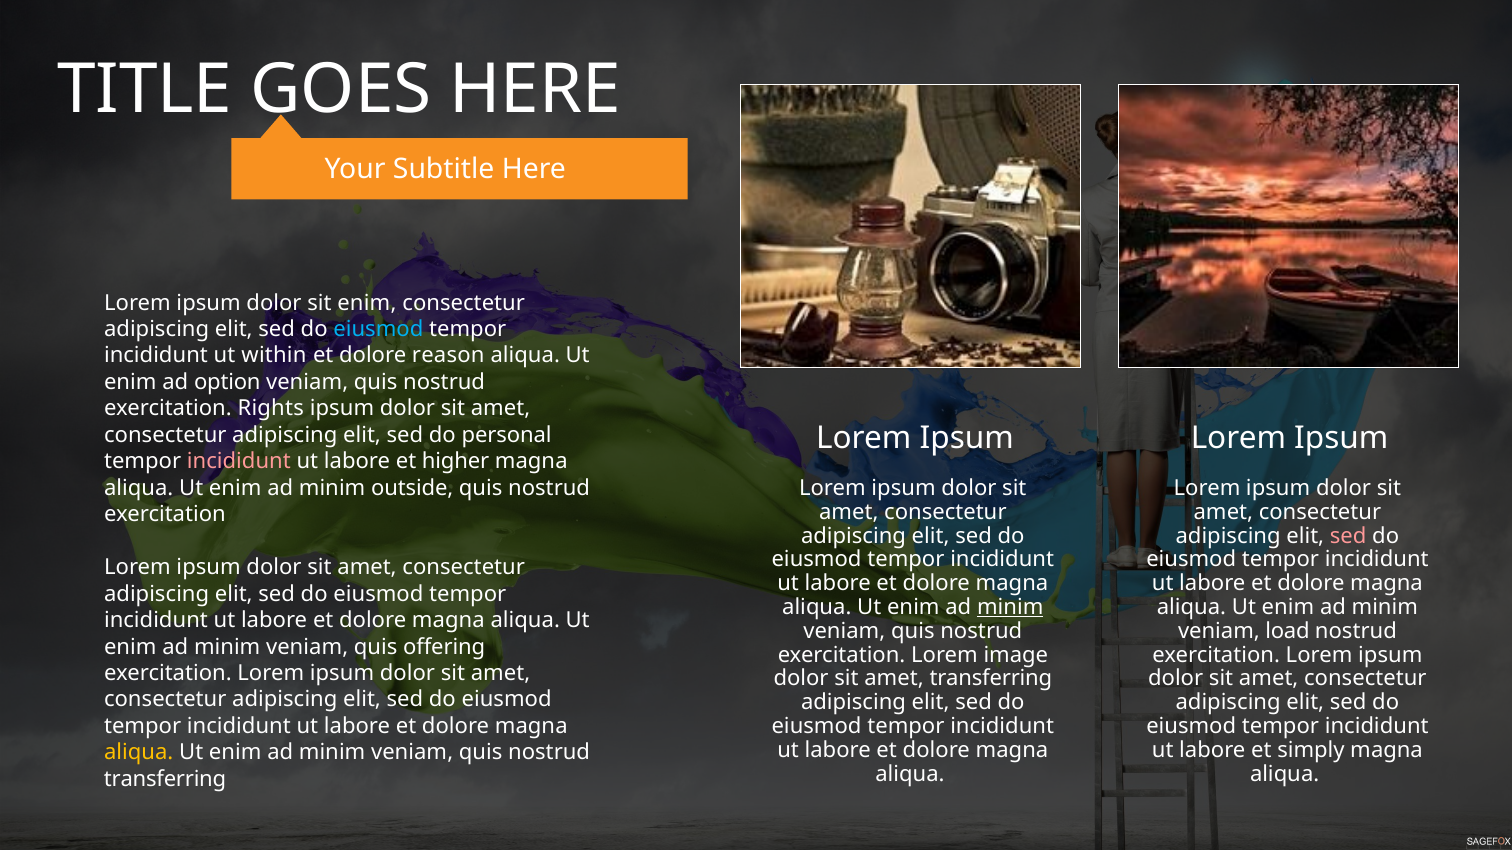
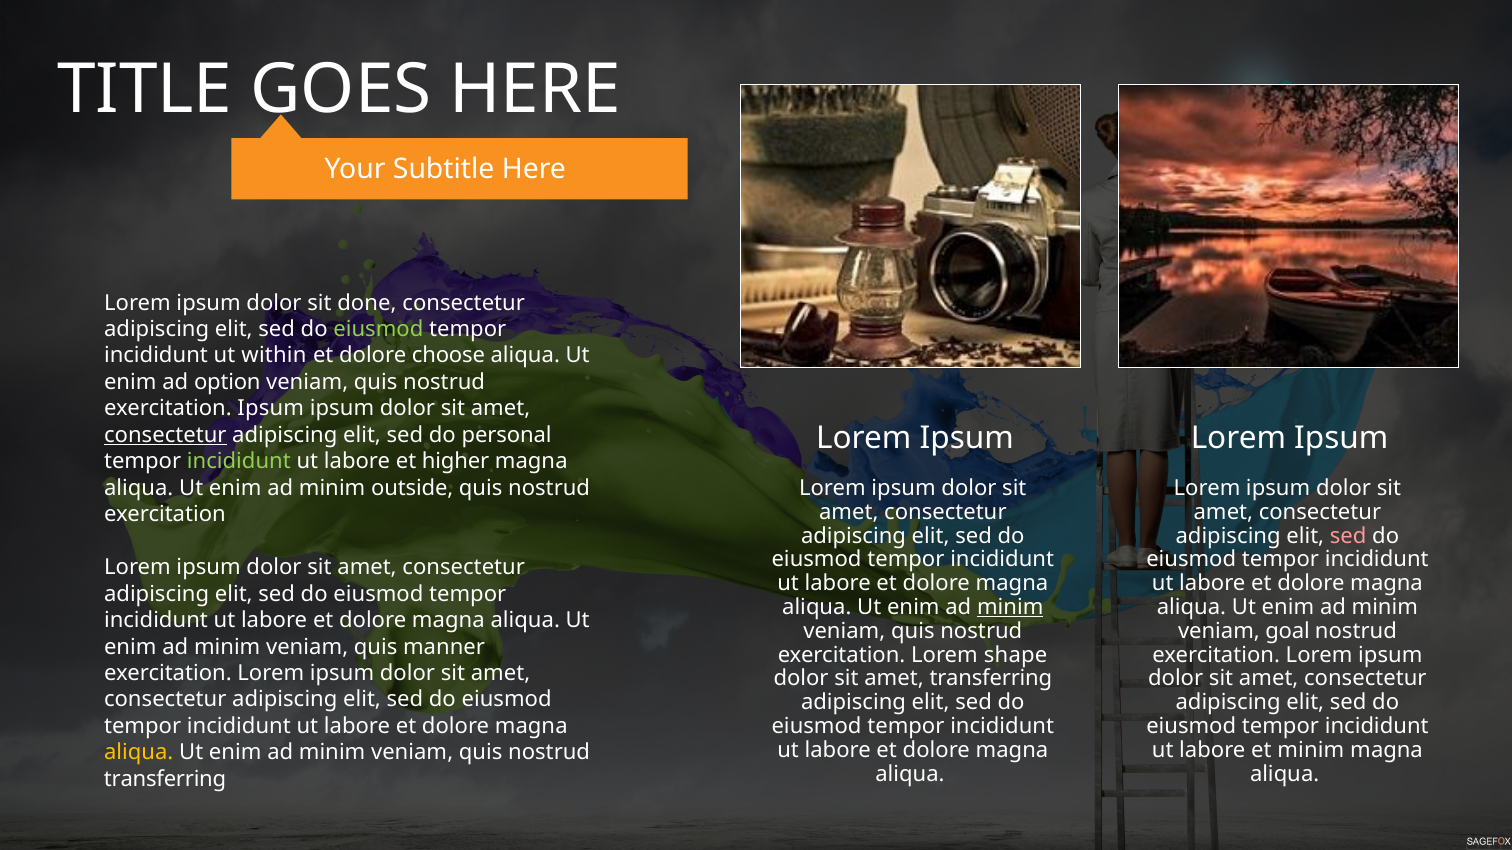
sit enim: enim -> done
eiusmod at (378, 329) colour: light blue -> light green
reason: reason -> choose
exercitation Rights: Rights -> Ipsum
consectetur at (165, 435) underline: none -> present
incididunt at (239, 462) colour: pink -> light green
load: load -> goal
offering: offering -> manner
image: image -> shape
et simply: simply -> minim
